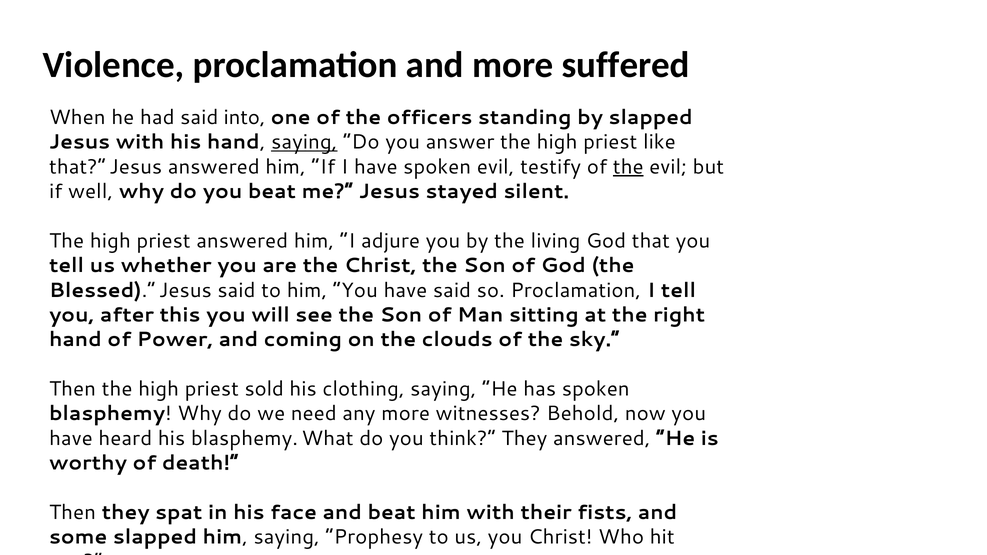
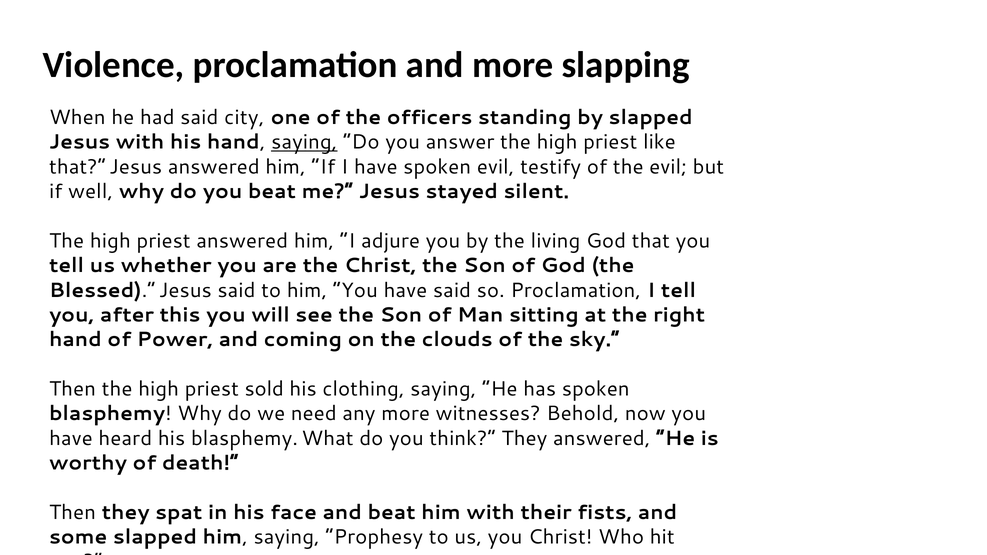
suffered: suffered -> slapping
into: into -> city
the at (628, 167) underline: present -> none
